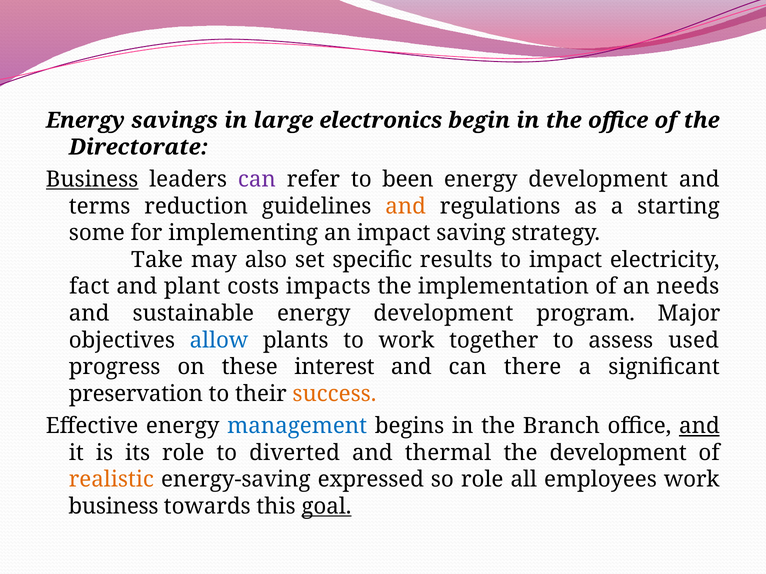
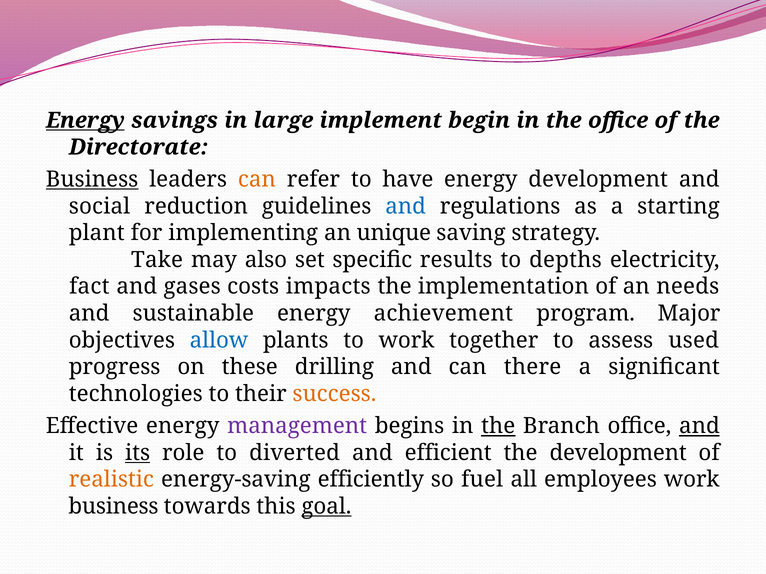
Energy at (85, 120) underline: none -> present
electronics: electronics -> implement
can at (257, 180) colour: purple -> orange
been: been -> have
terms: terms -> social
and at (406, 206) colour: orange -> blue
some: some -> plant
an impact: impact -> unique
to impact: impact -> depths
plant: plant -> gases
sustainable energy development: development -> achievement
interest: interest -> drilling
preservation: preservation -> technologies
management colour: blue -> purple
the at (498, 426) underline: none -> present
its underline: none -> present
thermal: thermal -> efficient
expressed: expressed -> efficiently
so role: role -> fuel
